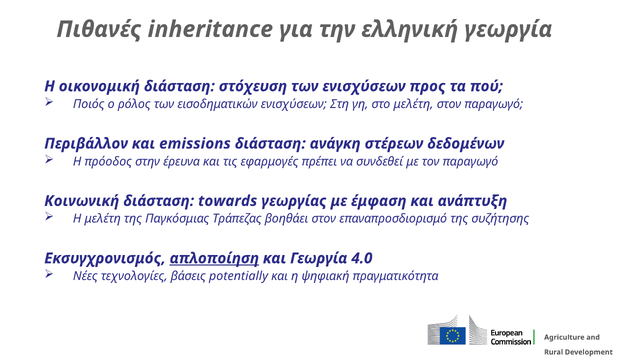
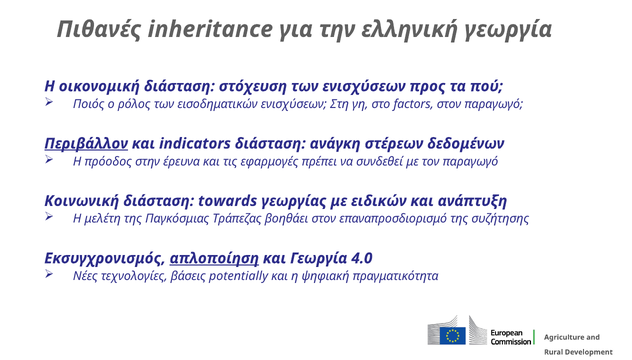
στο μελέτη: μελέτη -> factors
Περιβάλλον underline: none -> present
emissions: emissions -> indicators
έμφαση: έμφαση -> ειδικών
